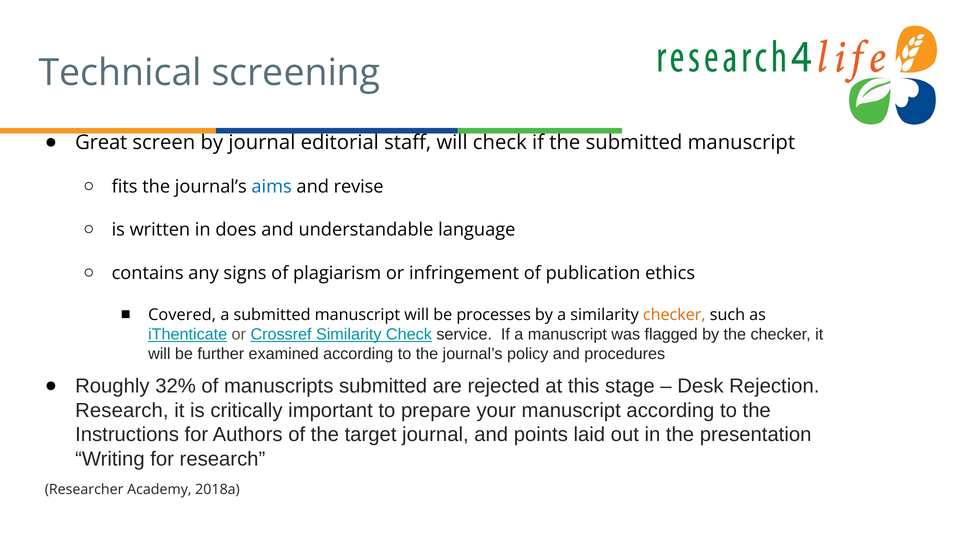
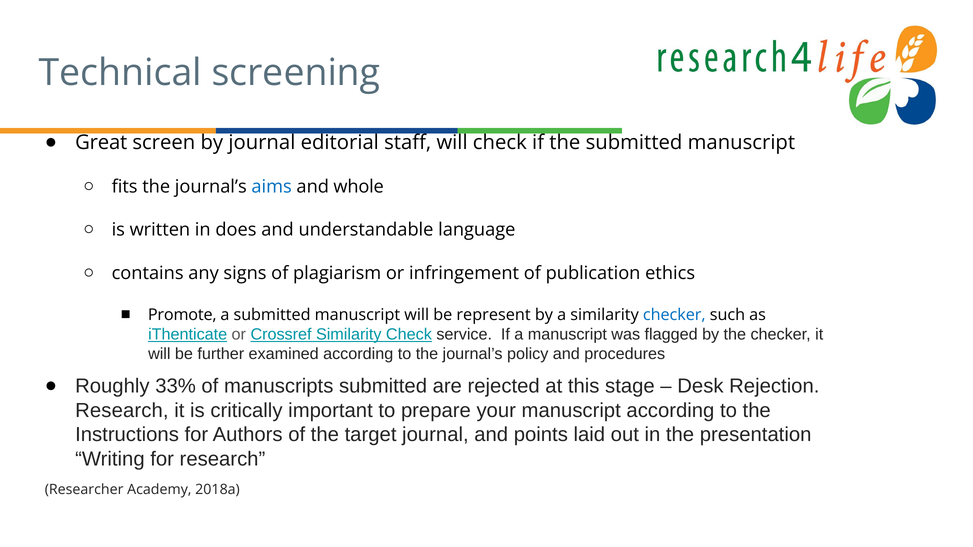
revise: revise -> whole
Covered: Covered -> Promote
processes: processes -> represent
checker at (674, 315) colour: orange -> blue
32%: 32% -> 33%
